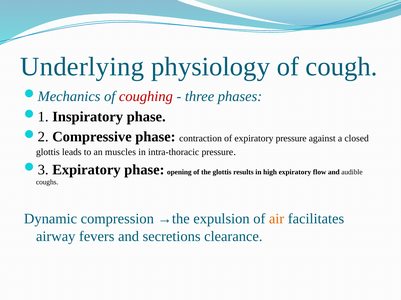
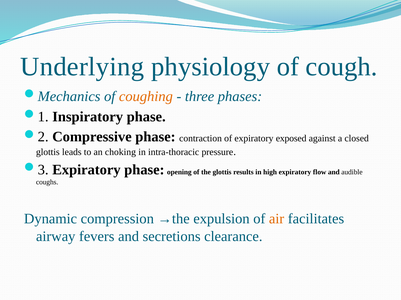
coughing colour: red -> orange
expiratory pressure: pressure -> exposed
muscles: muscles -> choking
